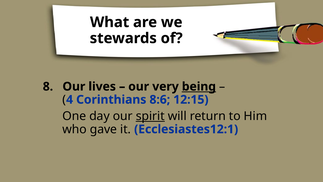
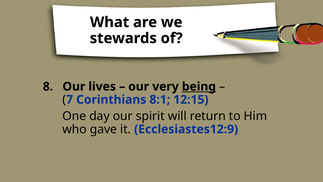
4: 4 -> 7
8:6: 8:6 -> 8:1
spirit underline: present -> none
Ecclesiastes12:1: Ecclesiastes12:1 -> Ecclesiastes12:9
